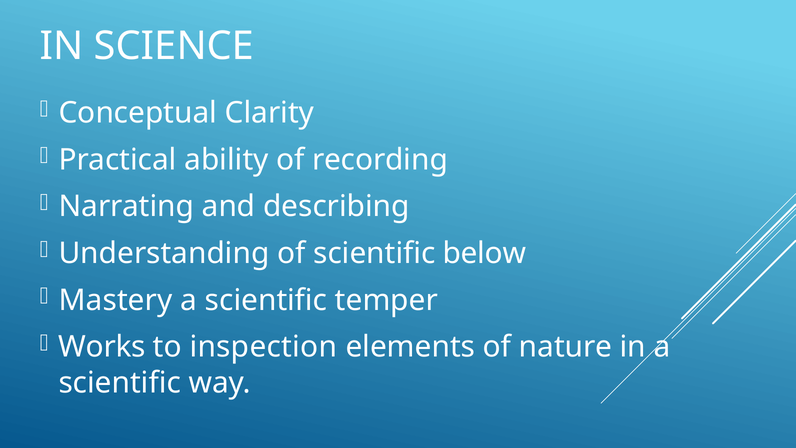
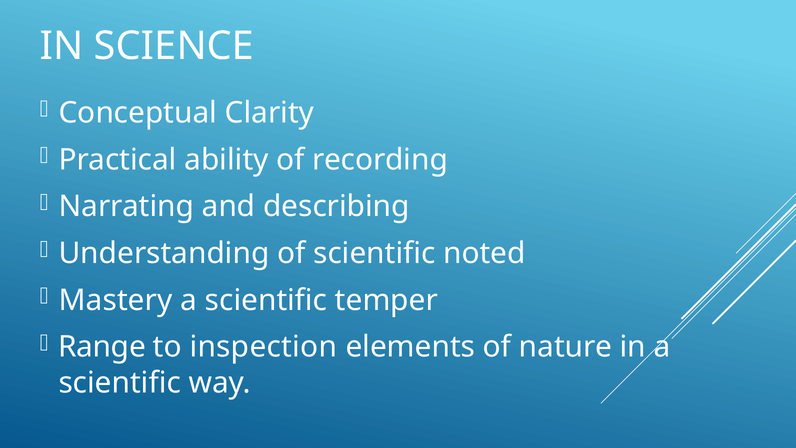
below: below -> noted
Works: Works -> Range
